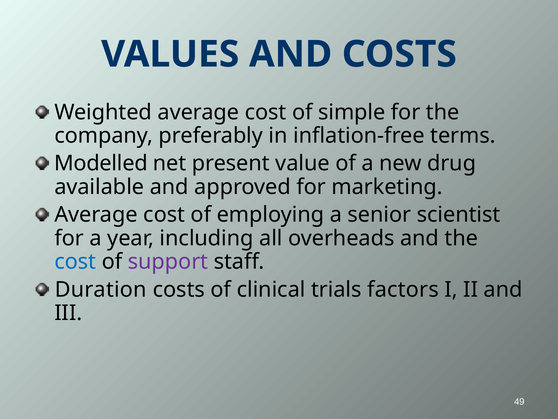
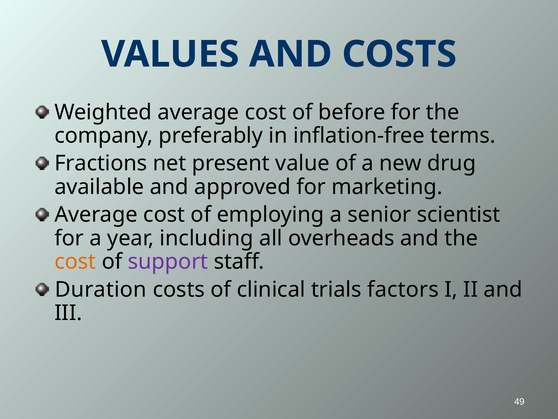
simple: simple -> before
Modelled: Modelled -> Fractions
cost at (75, 261) colour: blue -> orange
